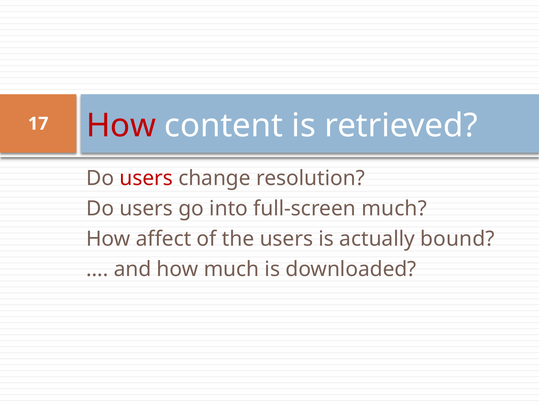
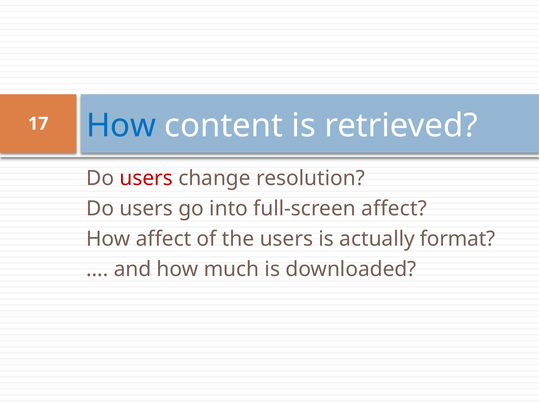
How at (121, 126) colour: red -> blue
full-screen much: much -> affect
bound: bound -> format
